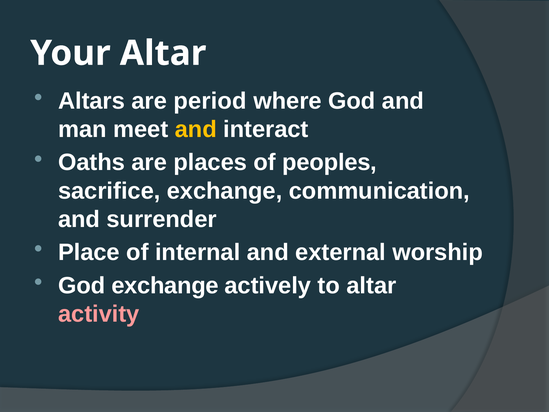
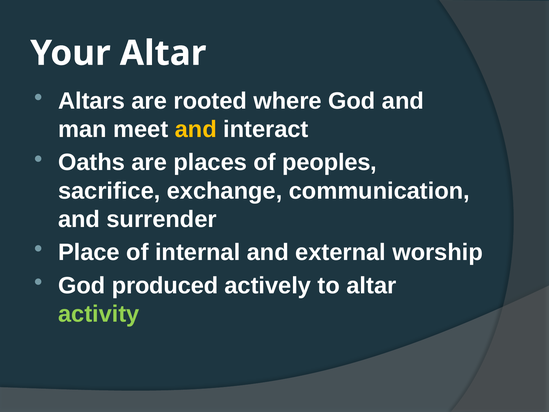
period: period -> rooted
God exchange: exchange -> produced
activity colour: pink -> light green
